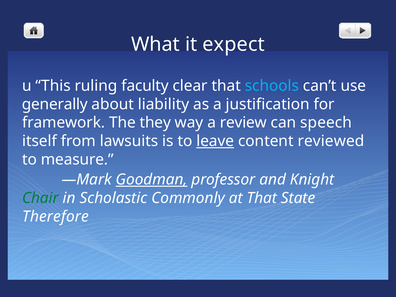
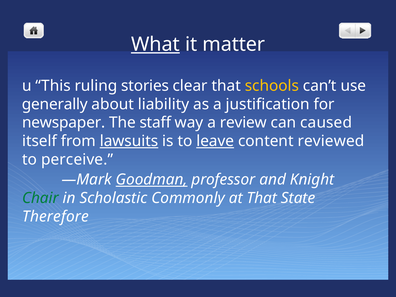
What underline: none -> present
expect: expect -> matter
faculty: faculty -> stories
schools colour: light blue -> yellow
framework: framework -> newspaper
they: they -> staff
speech: speech -> caused
lawsuits underline: none -> present
measure: measure -> perceive
